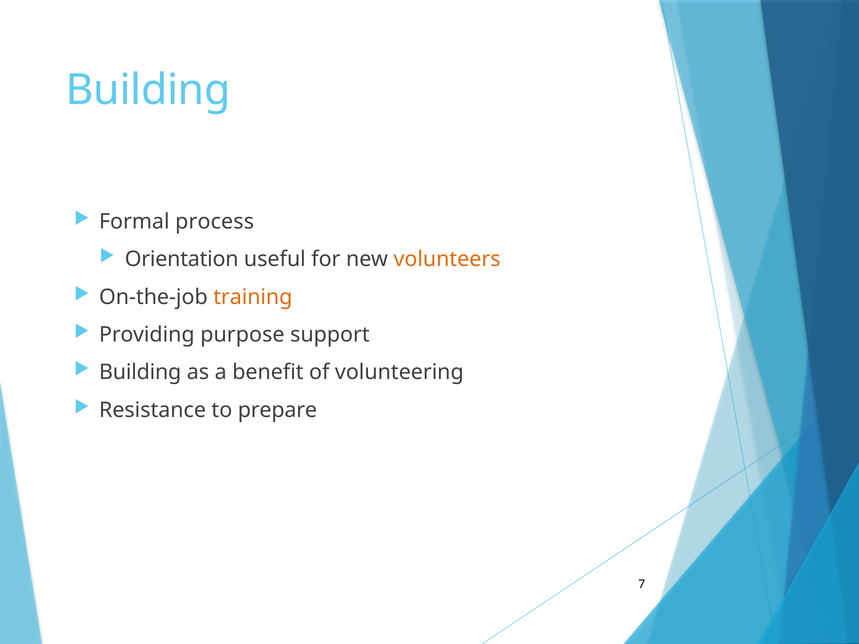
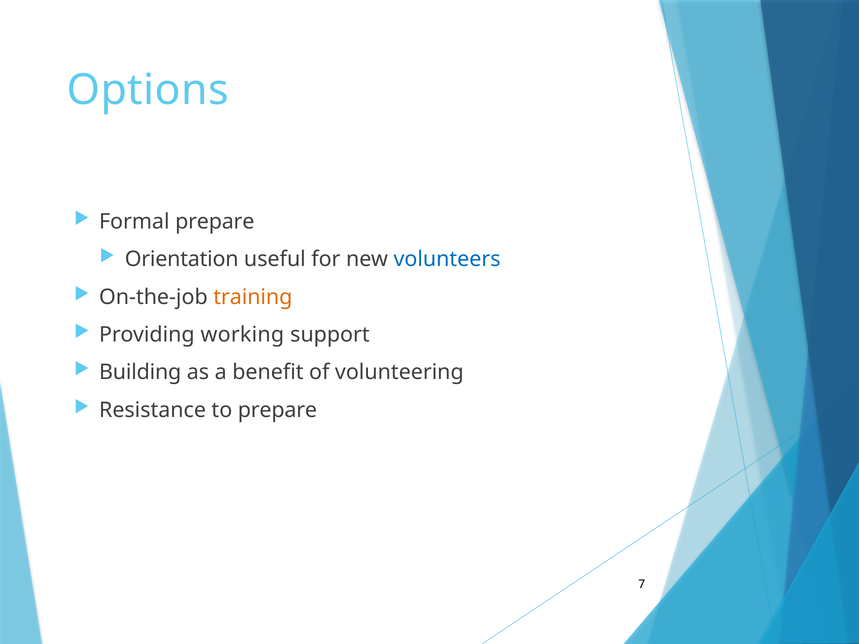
Building at (148, 90): Building -> Options
Formal process: process -> prepare
volunteers colour: orange -> blue
purpose: purpose -> working
